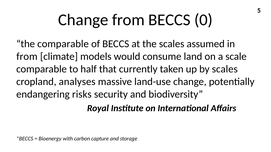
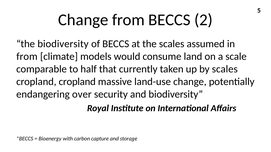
0: 0 -> 2
the comparable: comparable -> biodiversity
cropland analyses: analyses -> cropland
risks: risks -> over
